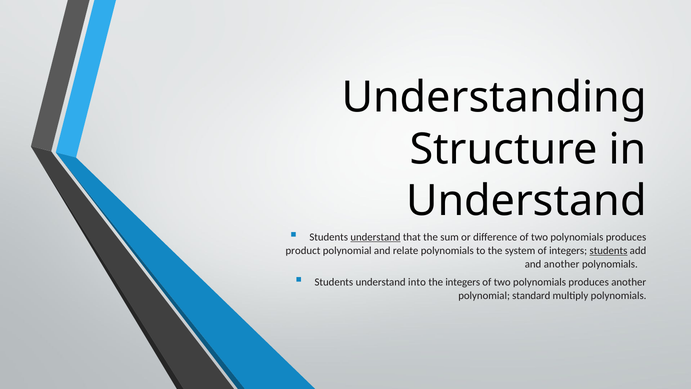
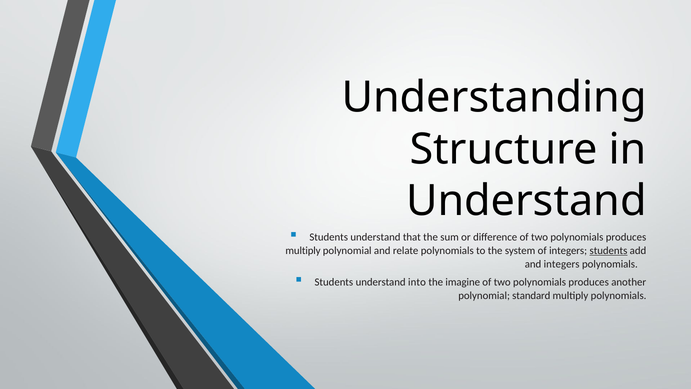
understand at (375, 237) underline: present -> none
product at (303, 251): product -> multiply
and another: another -> integers
the integers: integers -> imagine
